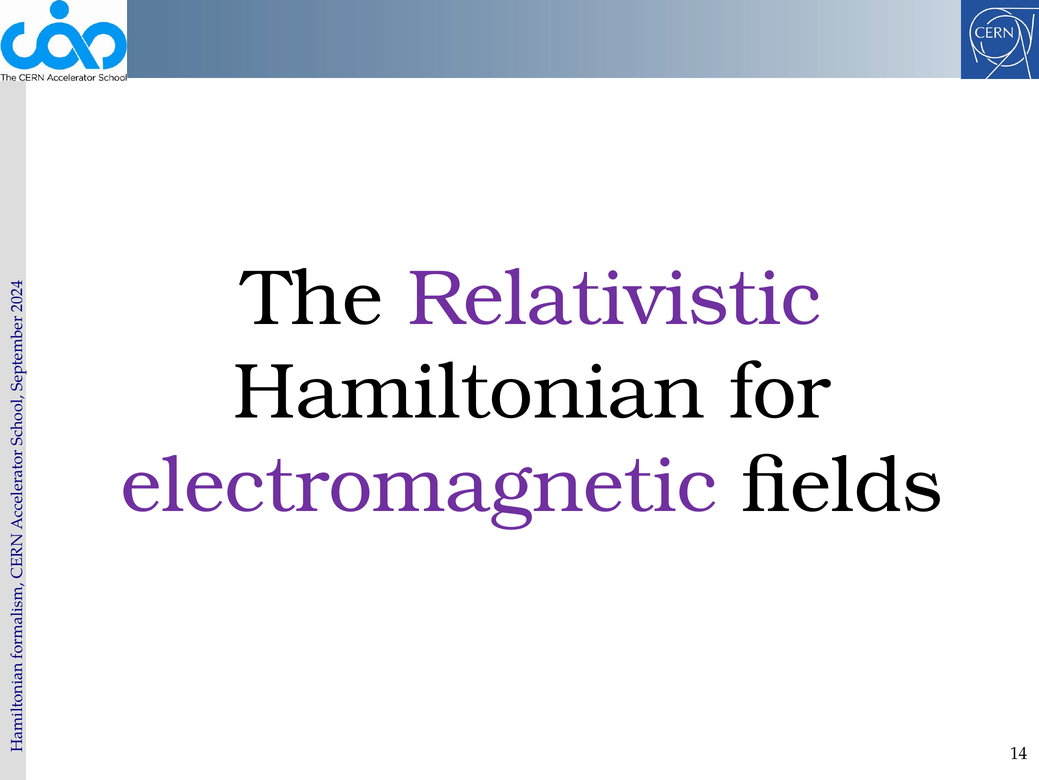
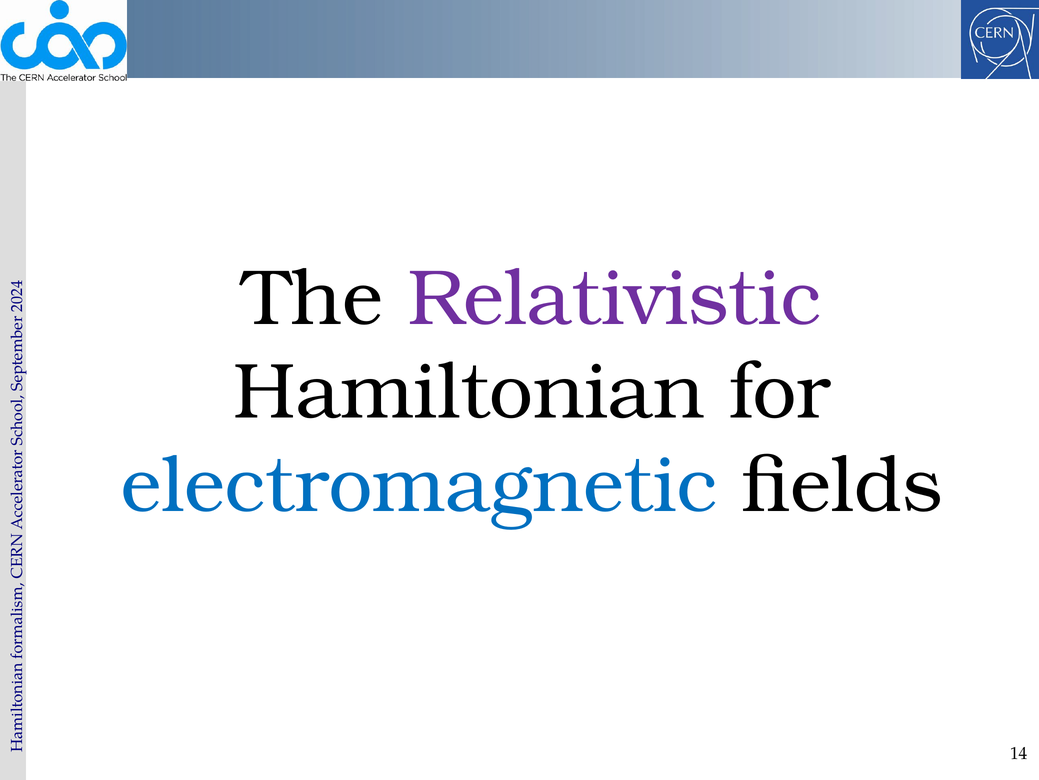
electromagnetic colour: purple -> blue
